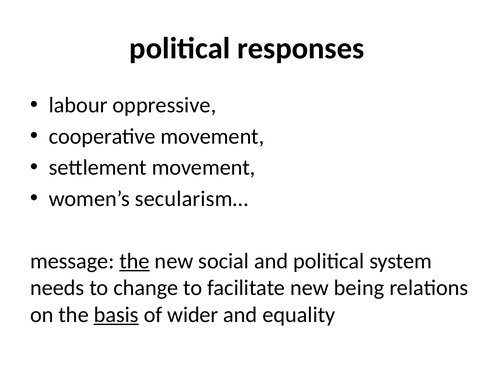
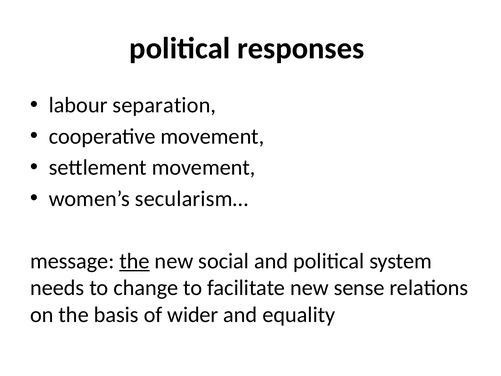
oppressive: oppressive -> separation
being: being -> sense
basis underline: present -> none
